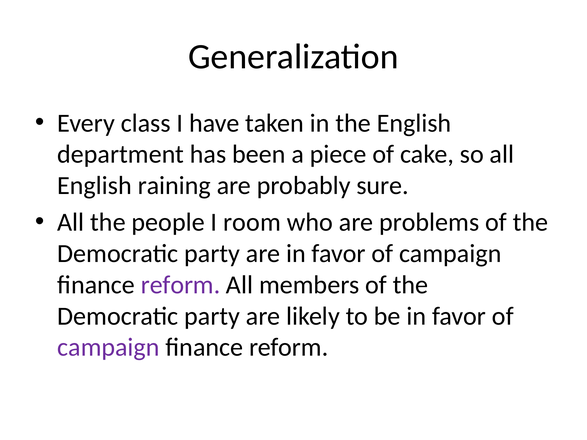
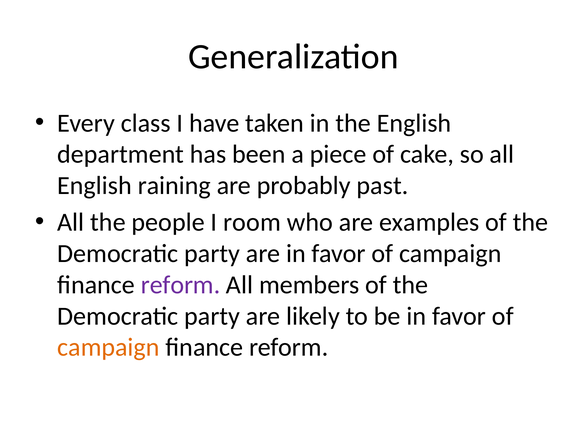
sure: sure -> past
problems: problems -> examples
campaign at (108, 348) colour: purple -> orange
